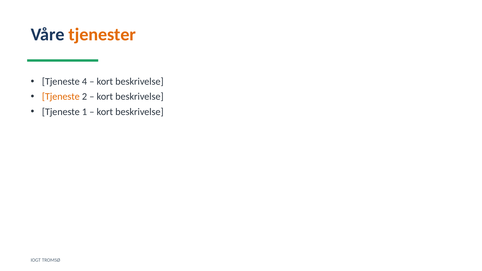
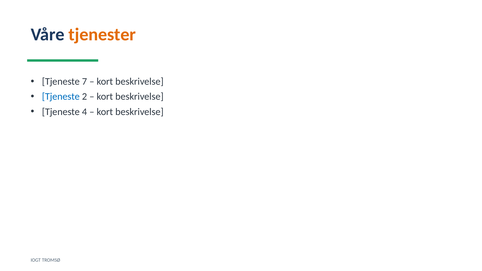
4: 4 -> 7
Tjeneste at (61, 97) colour: orange -> blue
1: 1 -> 4
